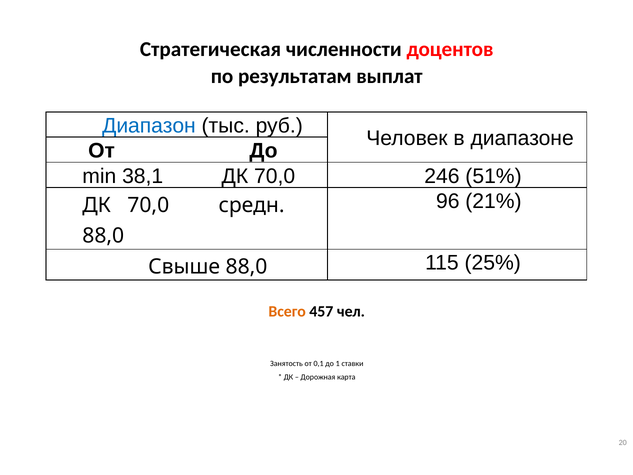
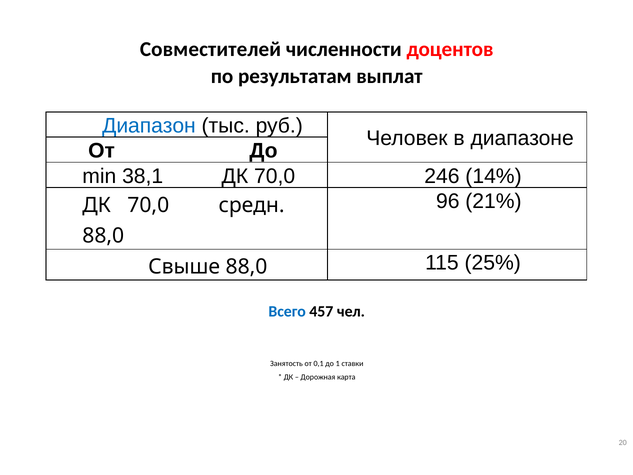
Стратегическая: Стратегическая -> Совместителей
51%: 51% -> 14%
Всего colour: orange -> blue
